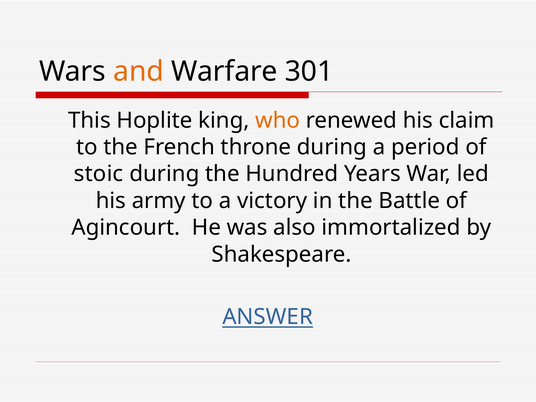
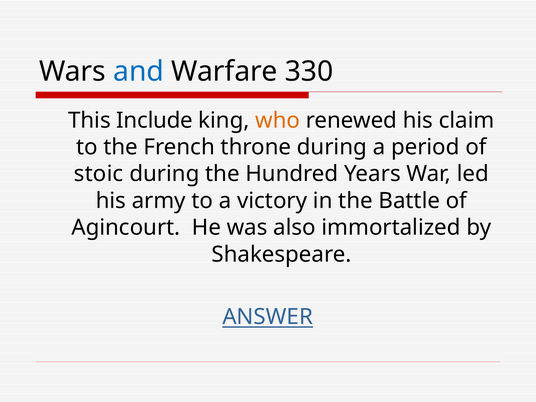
and colour: orange -> blue
301: 301 -> 330
Hoplite: Hoplite -> Include
